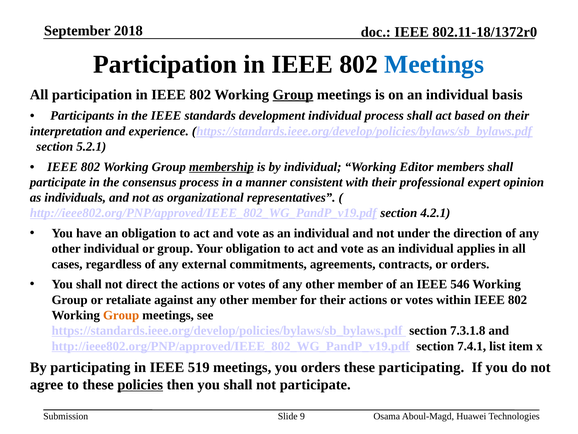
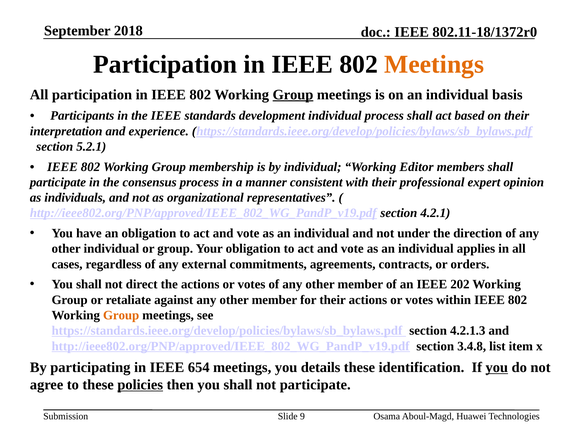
Meetings at (434, 64) colour: blue -> orange
membership underline: present -> none
546: 546 -> 202
7.3.1.8: 7.3.1.8 -> 4.2.1.3
7.4.1: 7.4.1 -> 3.4.8
519: 519 -> 654
you orders: orders -> details
these participating: participating -> identification
you at (497, 367) underline: none -> present
